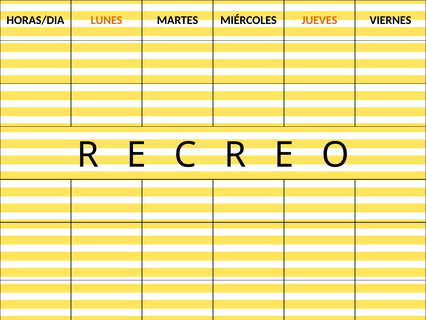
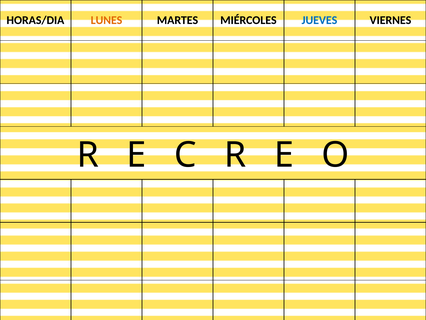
JUEVES colour: orange -> blue
